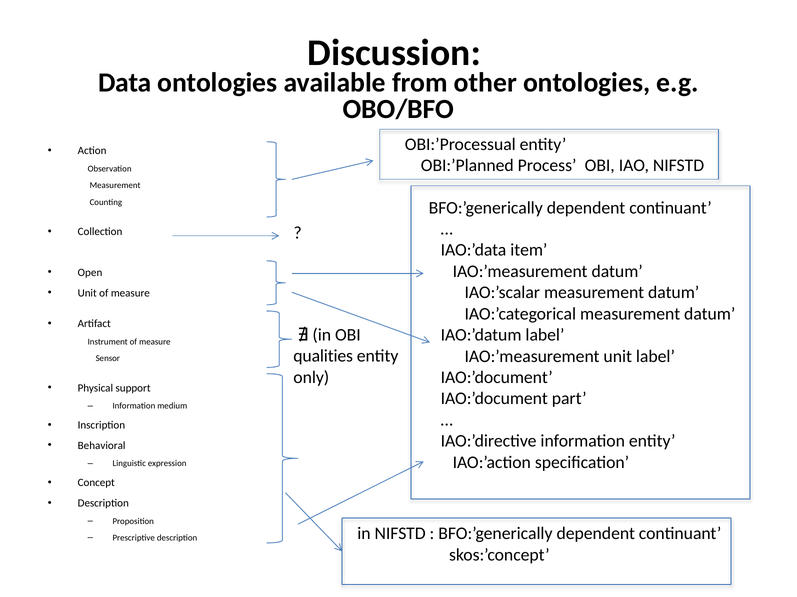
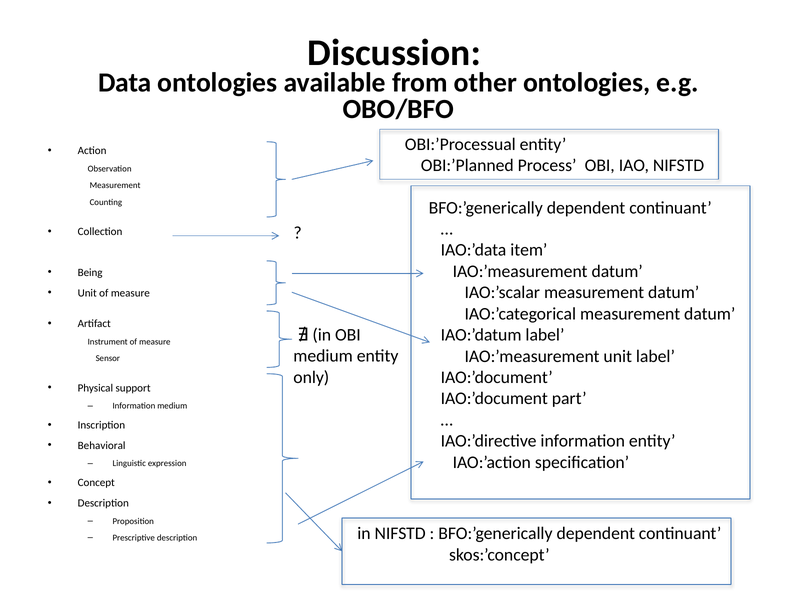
Open: Open -> Being
qualities at (323, 357): qualities -> medium
